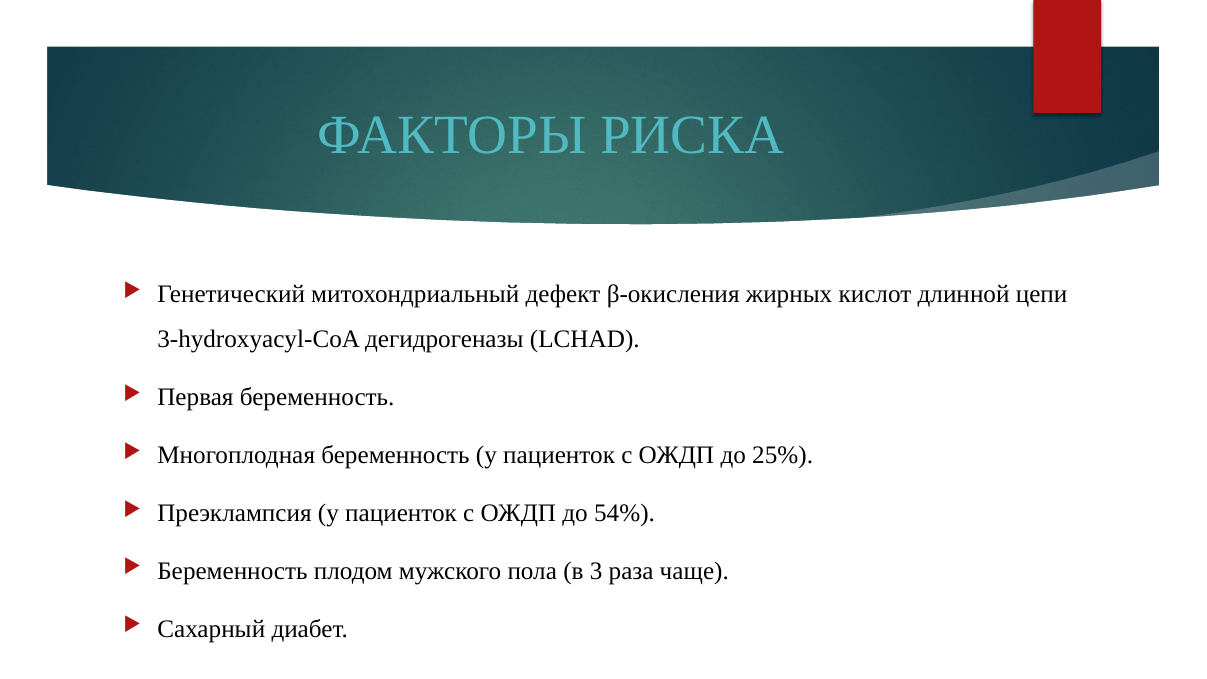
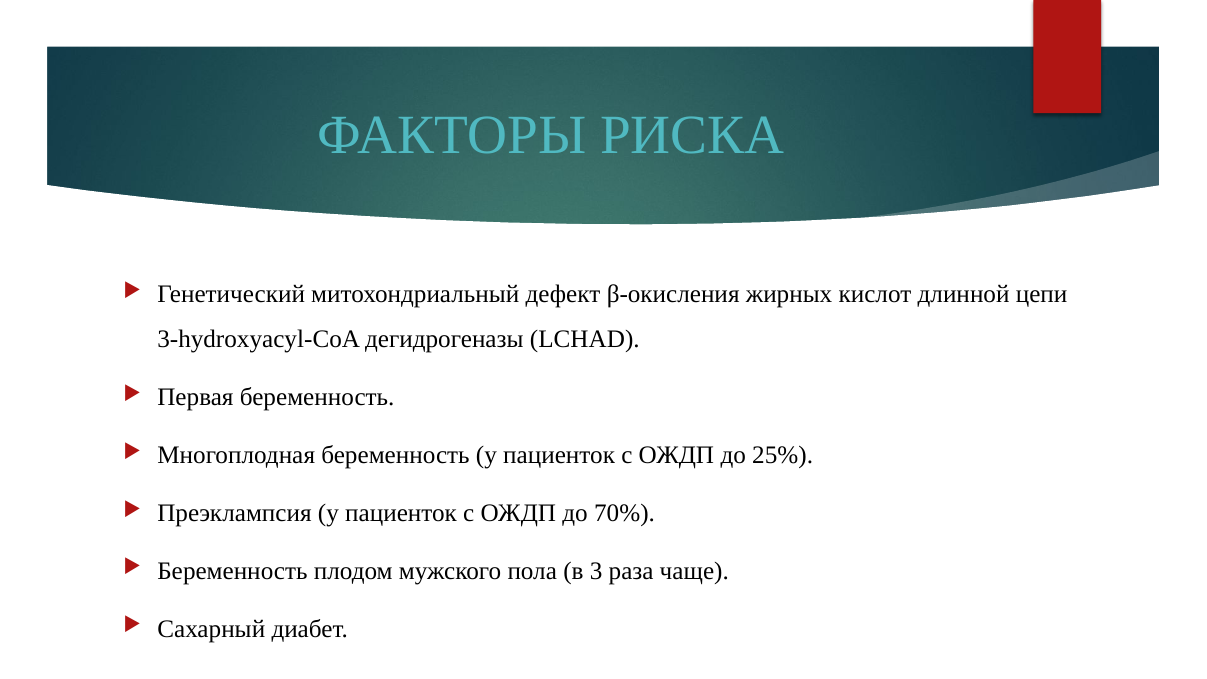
54%: 54% -> 70%
